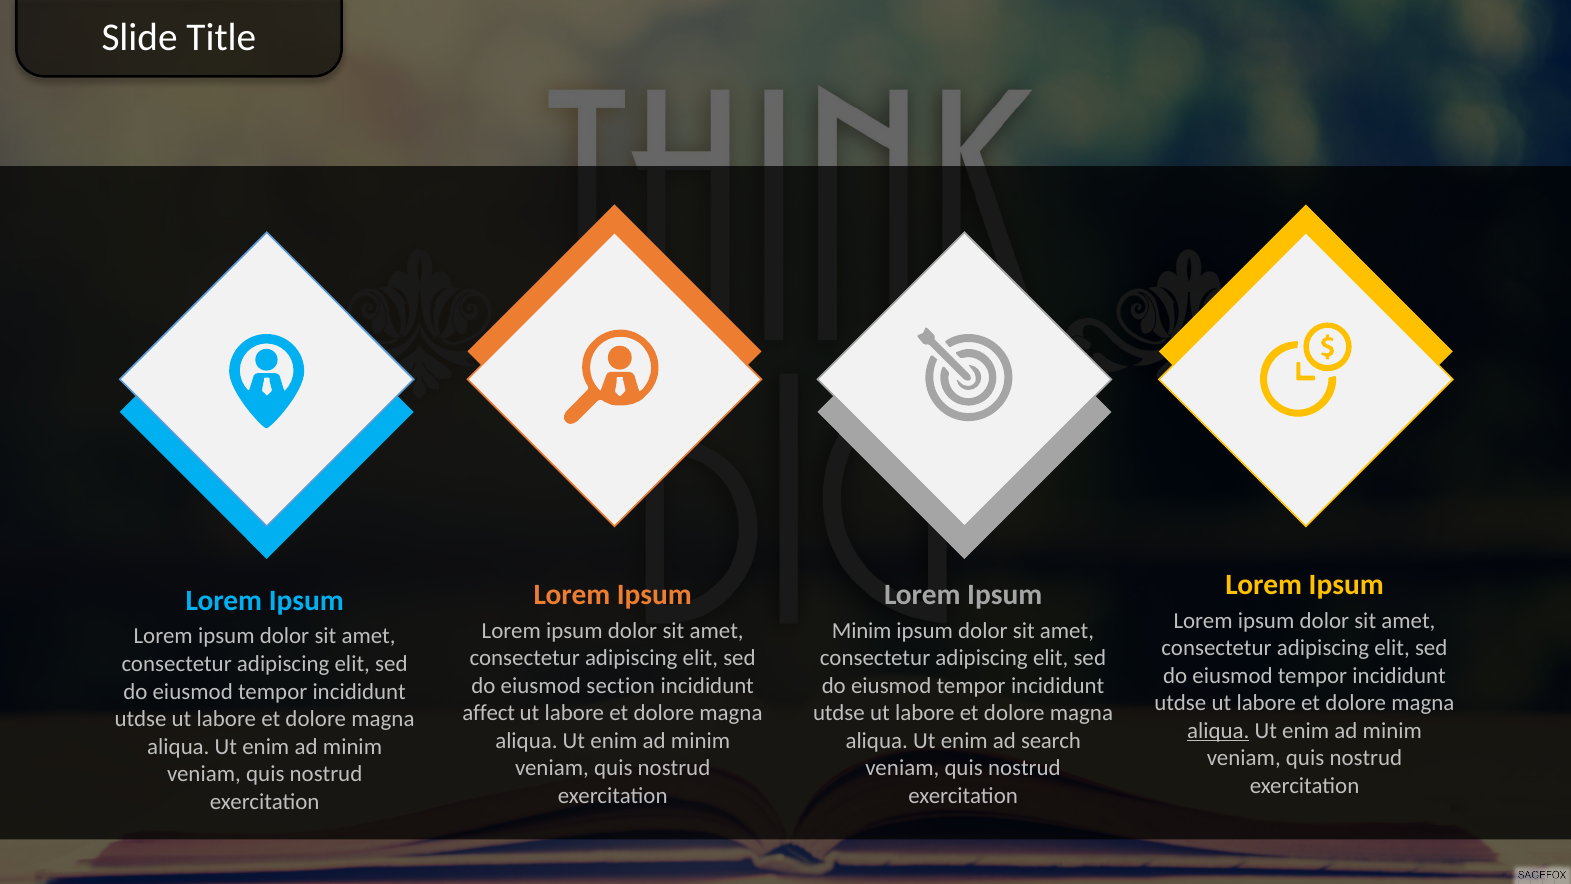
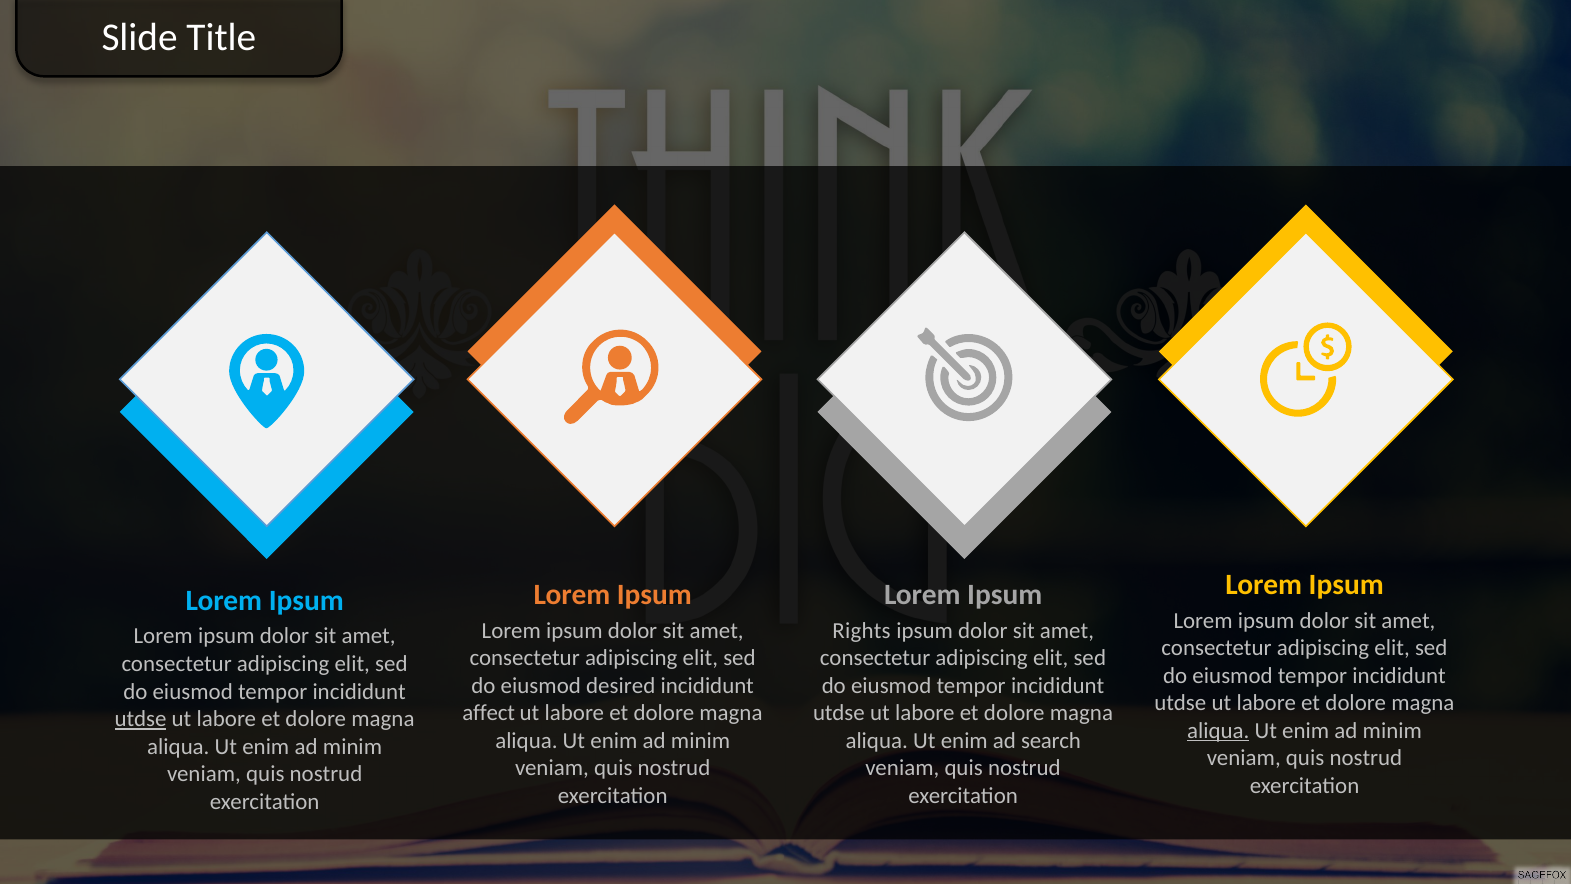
Minim at (862, 630): Minim -> Rights
section: section -> desired
utdse at (141, 719) underline: none -> present
